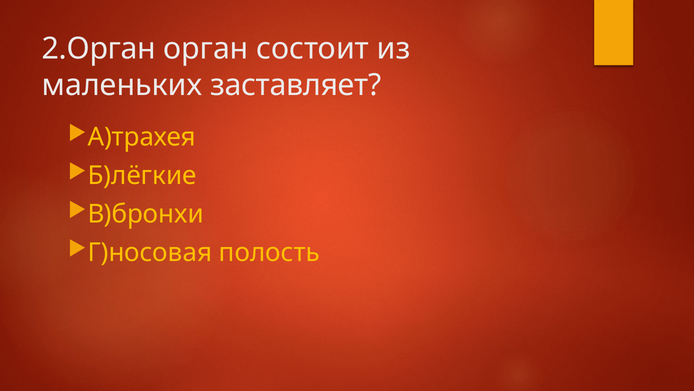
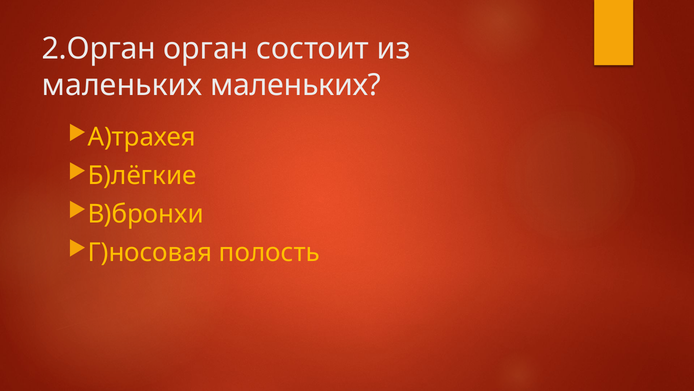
маленьких заставляет: заставляет -> маленьких
